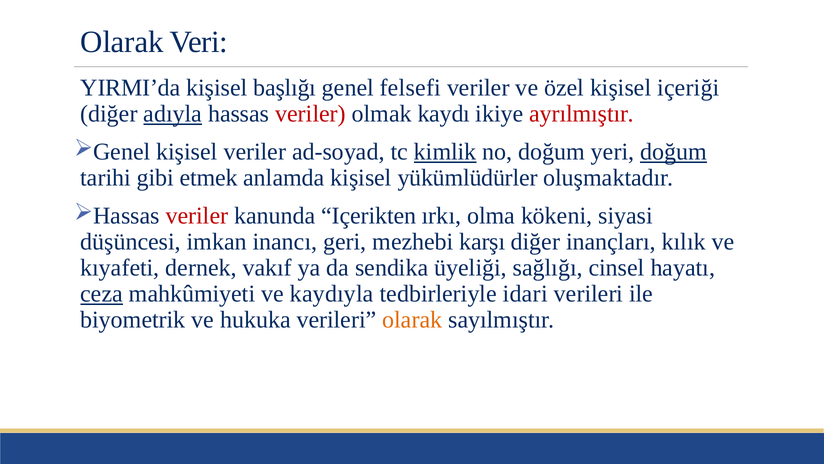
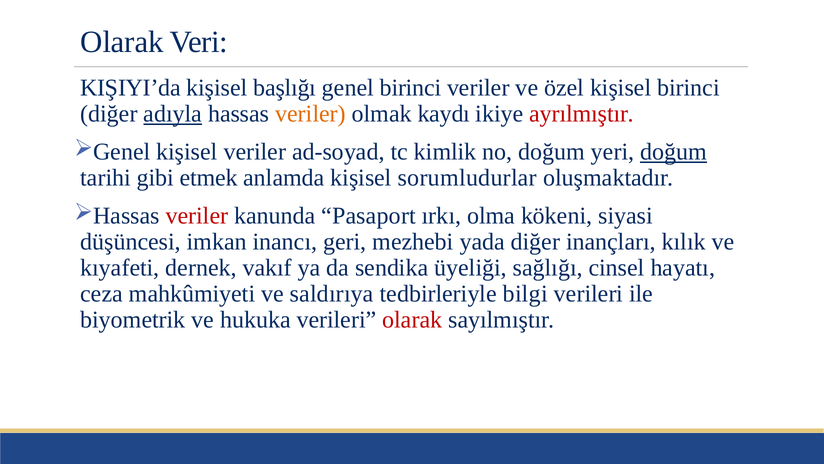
YIRMI’da: YIRMI’da -> KIŞIYI’da
genel felsefi: felsefi -> birinci
kişisel içeriği: içeriği -> birinci
veriler at (311, 114) colour: red -> orange
kimlik underline: present -> none
yükümlüdürler: yükümlüdürler -> sorumludurlar
Içerikten: Içerikten -> Pasaport
karşı: karşı -> yada
ceza underline: present -> none
kaydıyla: kaydıyla -> saldırıya
idari: idari -> bilgi
olarak at (412, 320) colour: orange -> red
